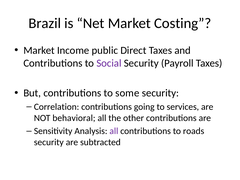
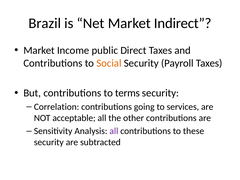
Costing: Costing -> Indirect
Social colour: purple -> orange
some: some -> terms
behavioral: behavioral -> acceptable
roads: roads -> these
